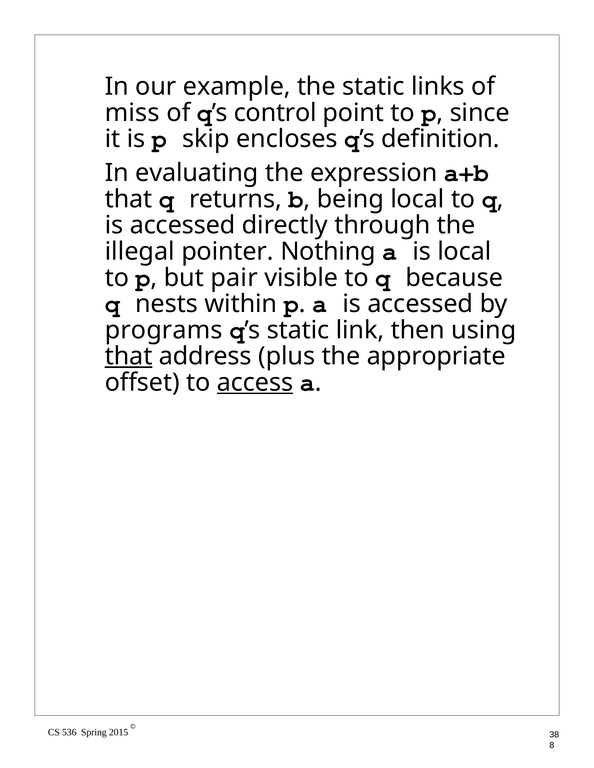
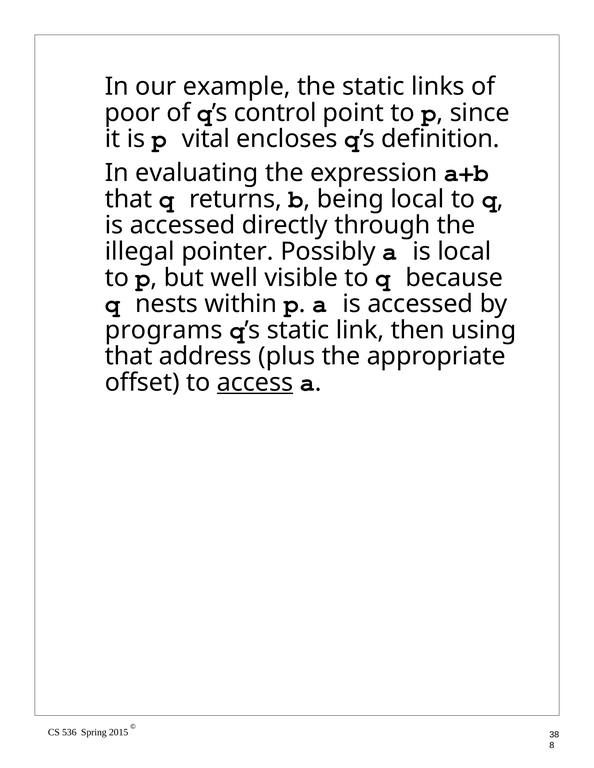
miss: miss -> poor
skip: skip -> vital
Nothing: Nothing -> Possibly
pair: pair -> well
that at (129, 357) underline: present -> none
